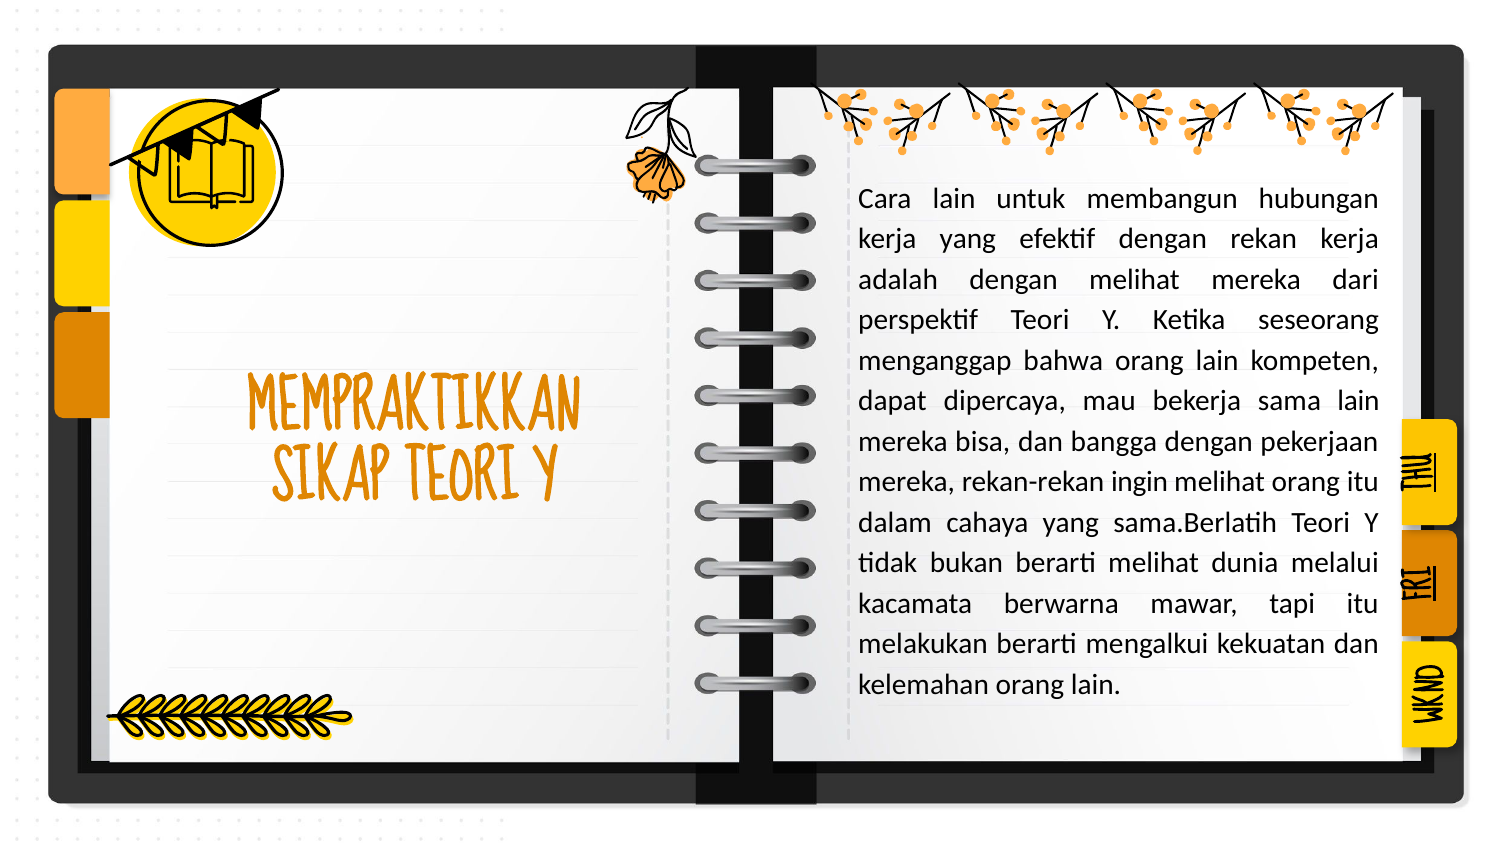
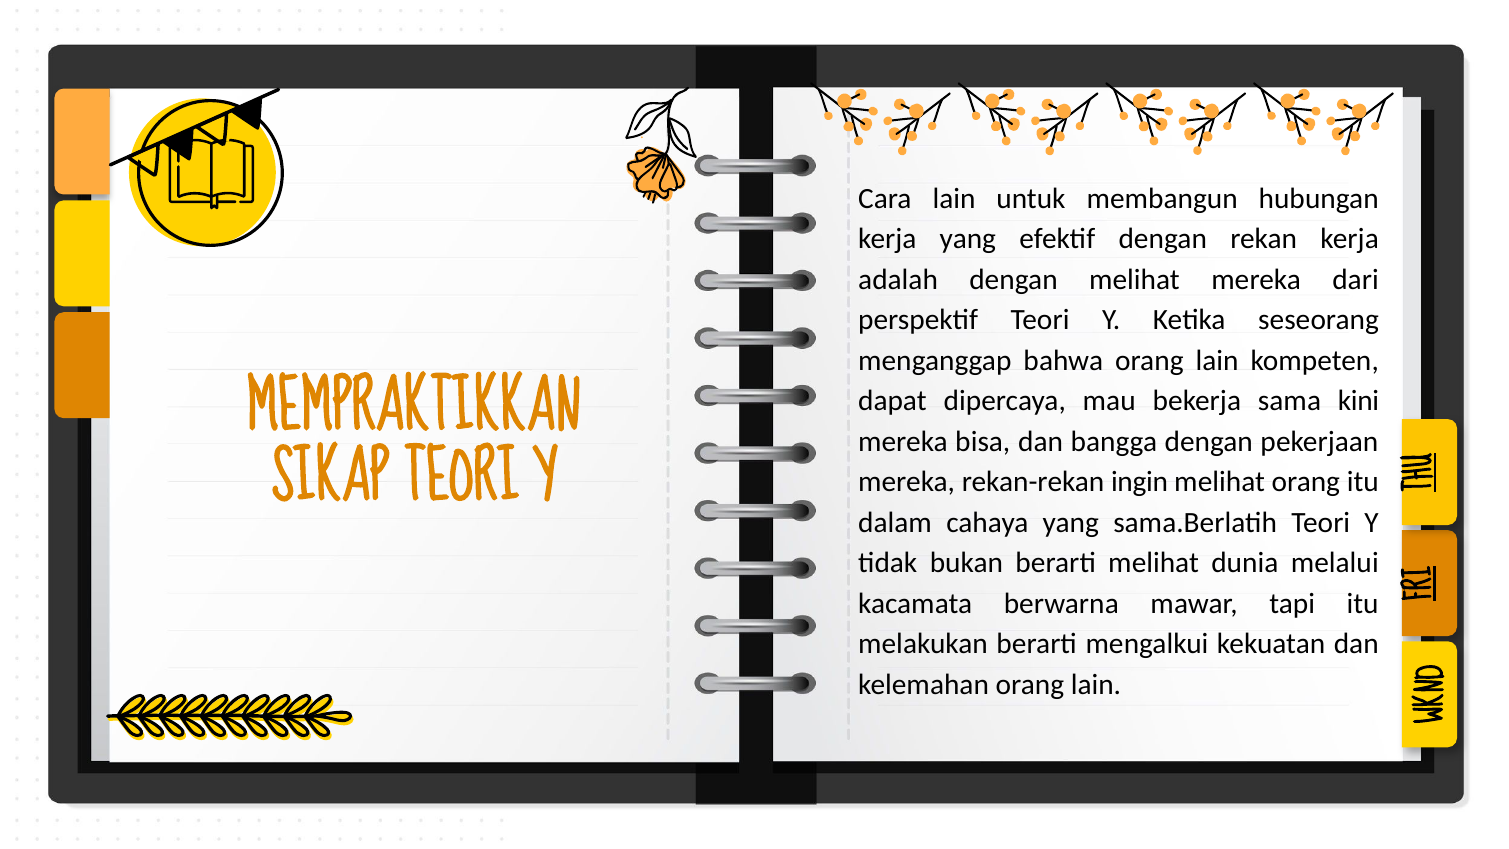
sama lain: lain -> kini
